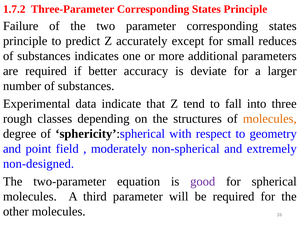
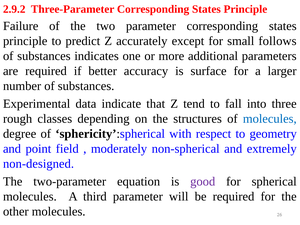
1.7.2: 1.7.2 -> 2.9.2
reduces: reduces -> follows
deviate: deviate -> surface
molecules at (270, 119) colour: orange -> blue
